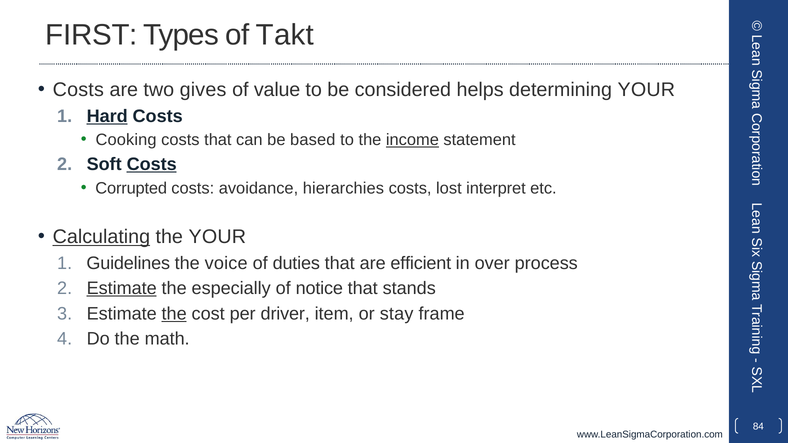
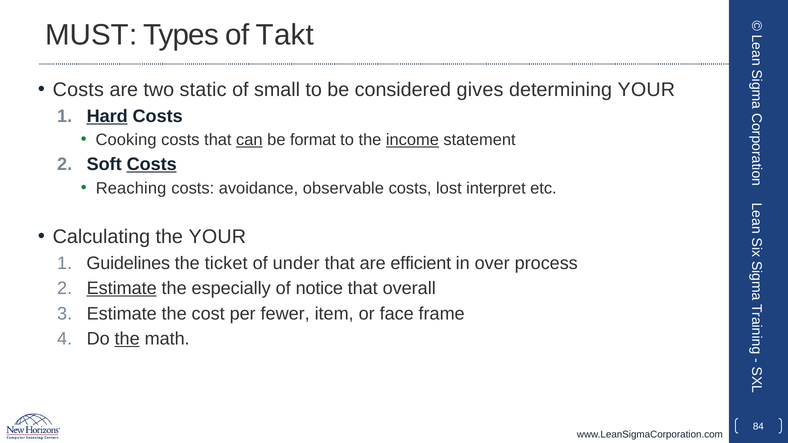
FIRST: FIRST -> MUST
gives: gives -> static
value: value -> small
helps: helps -> gives
can underline: none -> present
based: based -> format
Corrupted: Corrupted -> Reaching
hierarchies: hierarchies -> observable
Calculating underline: present -> none
voice: voice -> ticket
duties: duties -> under
stands: stands -> overall
the at (174, 314) underline: present -> none
driver: driver -> fewer
stay: stay -> face
the at (127, 339) underline: none -> present
